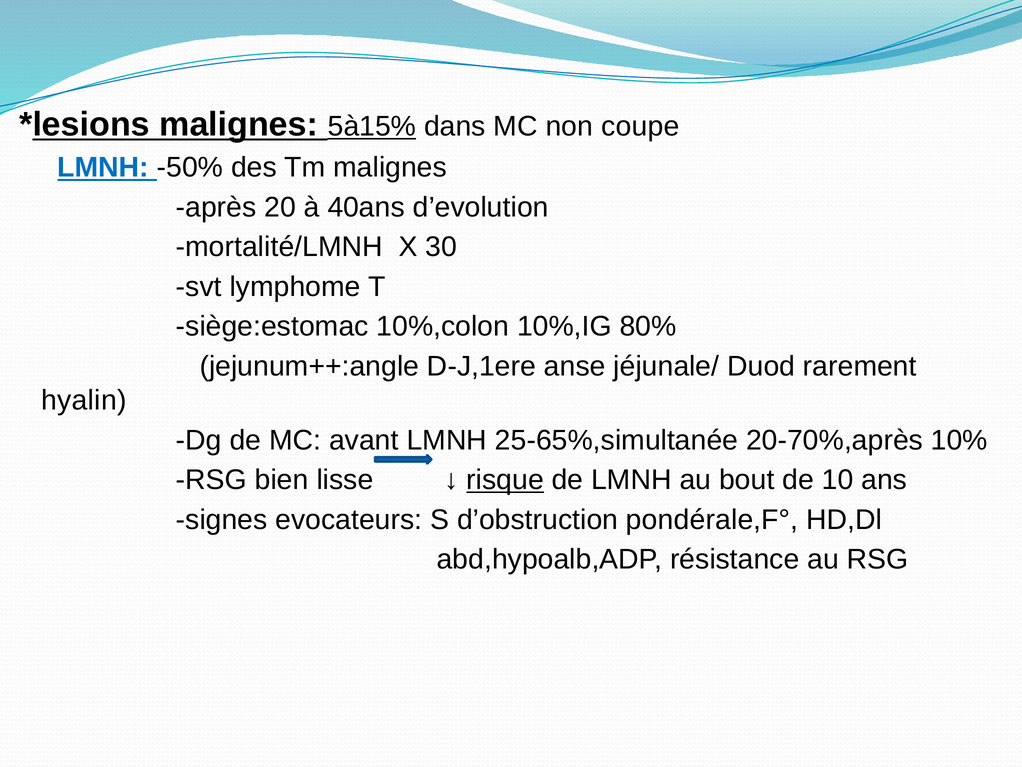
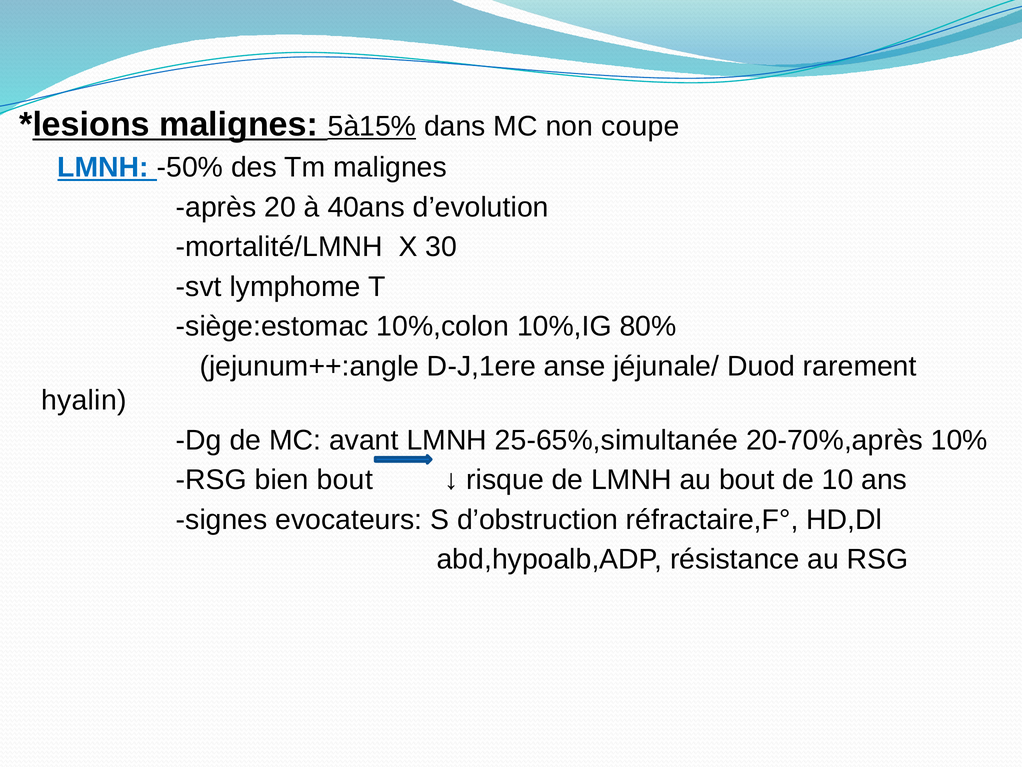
bien lisse: lisse -> bout
risque underline: present -> none
pondérale,F°: pondérale,F° -> réfractaire,F°
